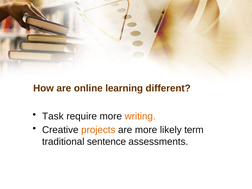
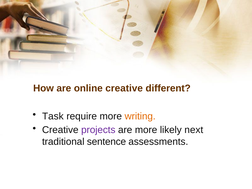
online learning: learning -> creative
projects colour: orange -> purple
term: term -> next
